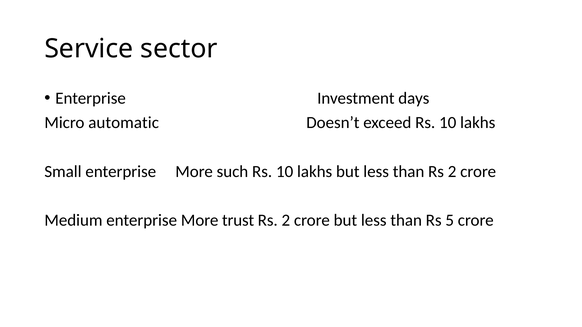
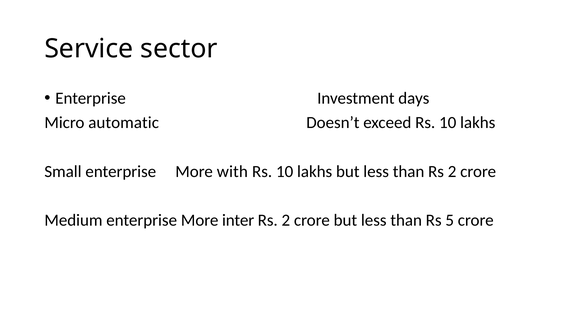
such: such -> with
trust: trust -> inter
